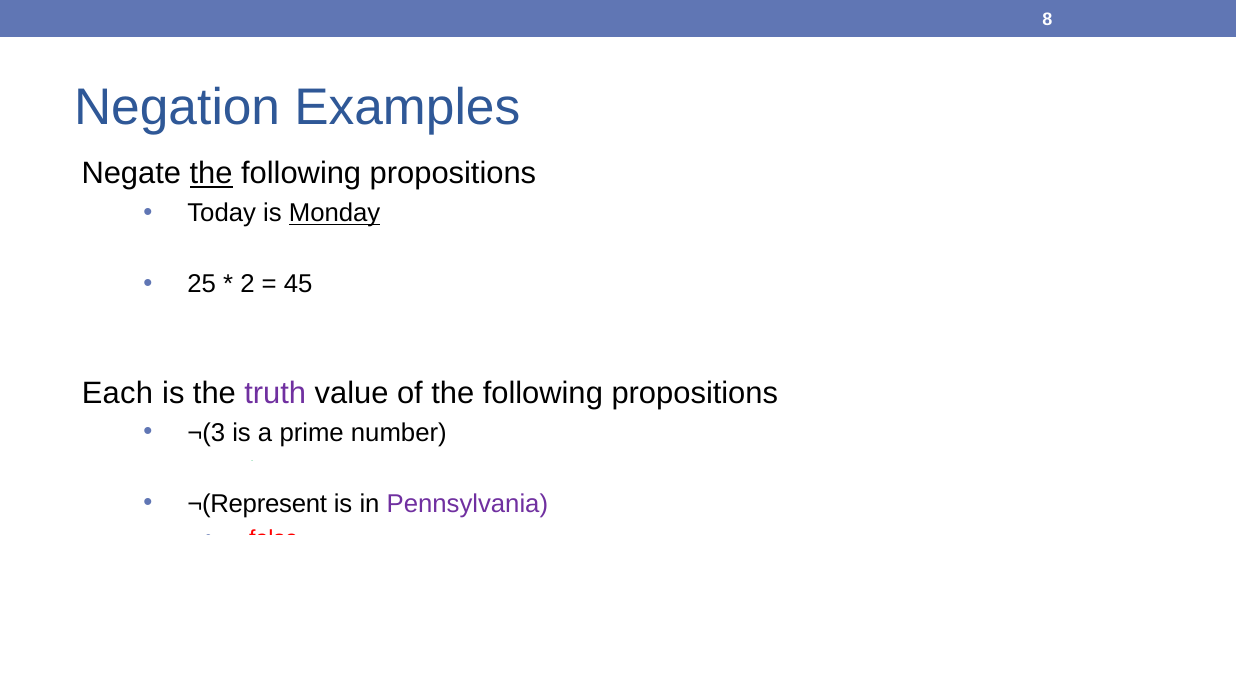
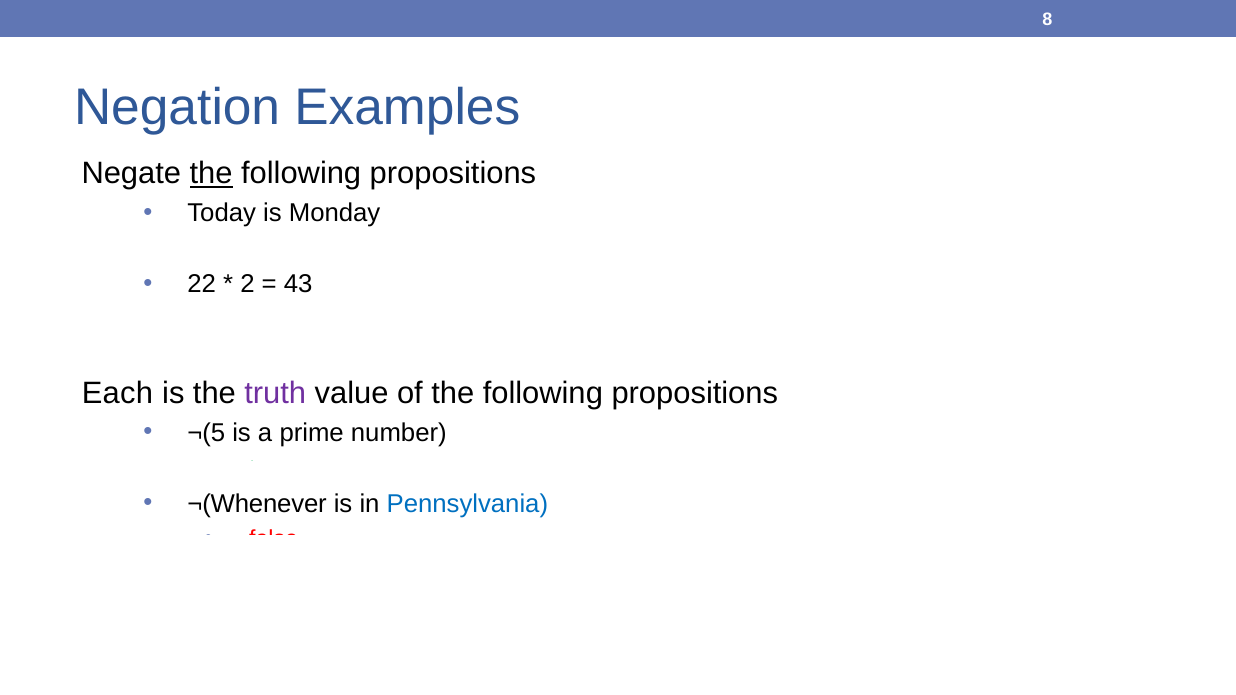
Monday at (335, 213) underline: present -> none
25: 25 -> 22
45: 45 -> 43
¬(3: ¬(3 -> ¬(5
¬(Represent: ¬(Represent -> ¬(Whenever
Pennsylvania colour: purple -> blue
